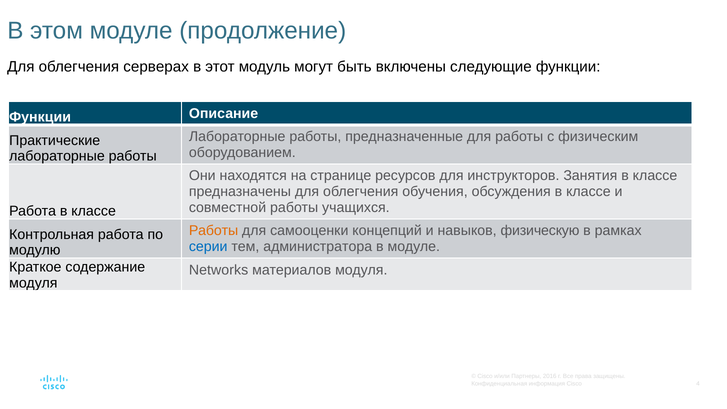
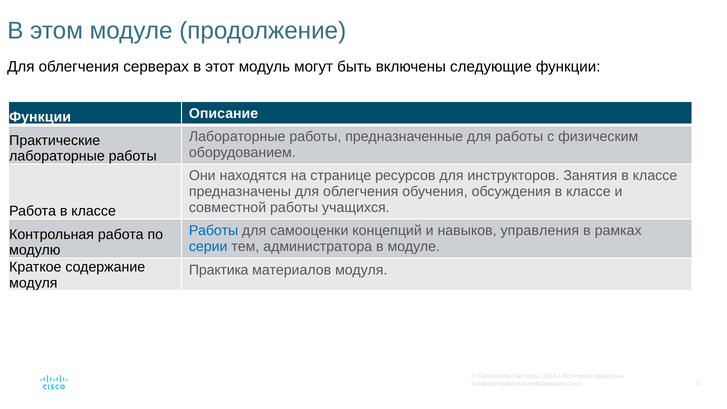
Работы at (214, 231) colour: orange -> blue
физическую: физическую -> управления
Networks: Networks -> Практика
